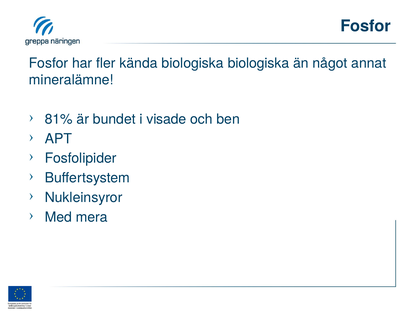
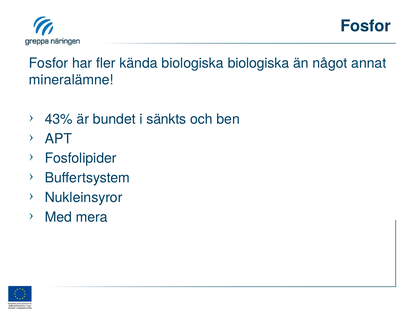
81%: 81% -> 43%
visade: visade -> sänkts
